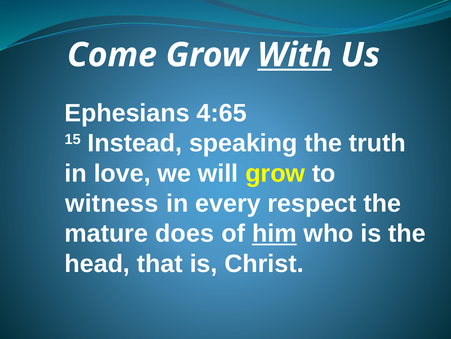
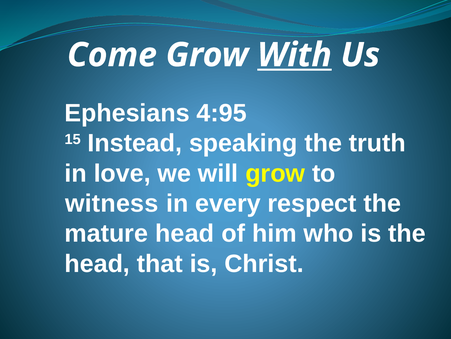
4:65: 4:65 -> 4:95
mature does: does -> head
him underline: present -> none
